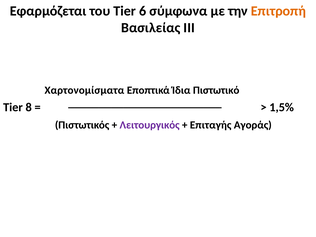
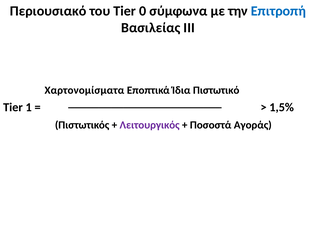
Εφαρμόζεται: Εφαρμόζεται -> Περιουσιακό
6: 6 -> 0
Επιτροπή colour: orange -> blue
8: 8 -> 1
Επιταγής: Επιταγής -> Ποσοστά
